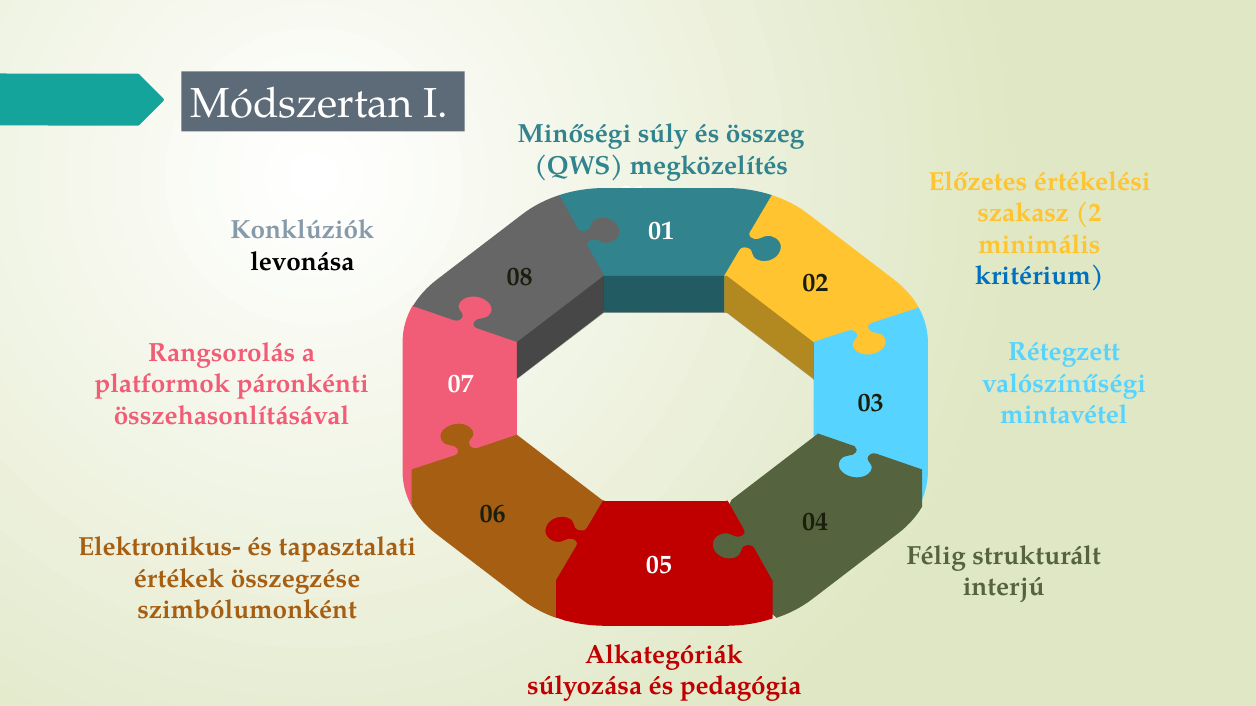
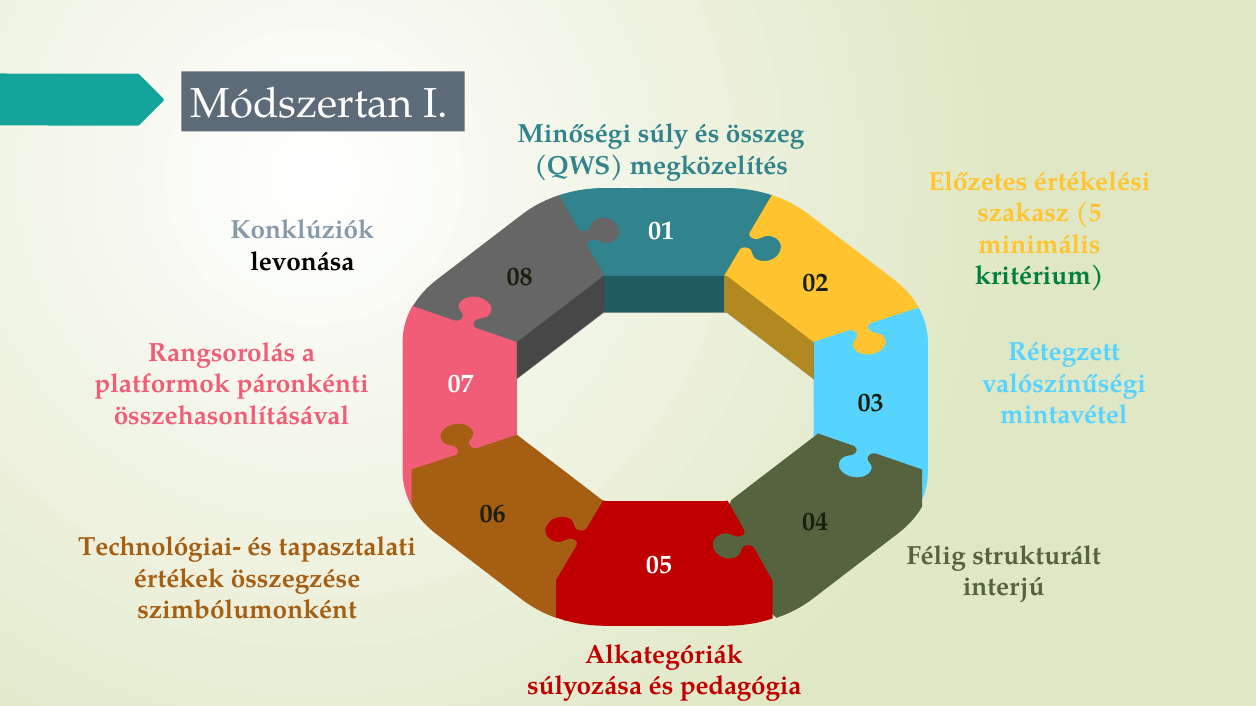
2: 2 -> 5
kritérium colour: blue -> green
Elektronikus-: Elektronikus- -> Technológiai-
